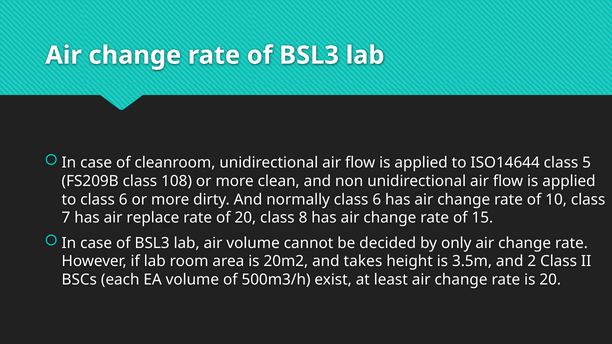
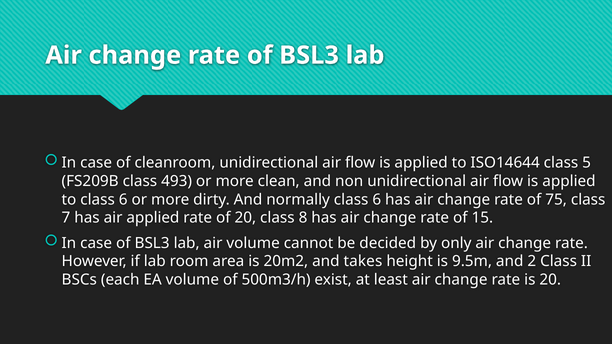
108: 108 -> 493
10: 10 -> 75
air replace: replace -> applied
3.5m: 3.5m -> 9.5m
